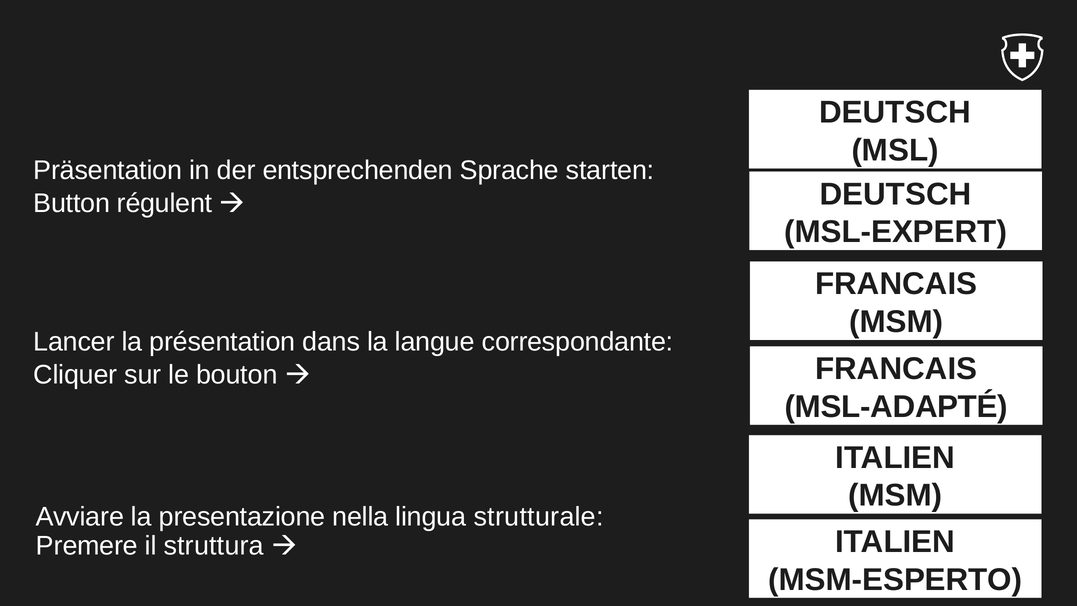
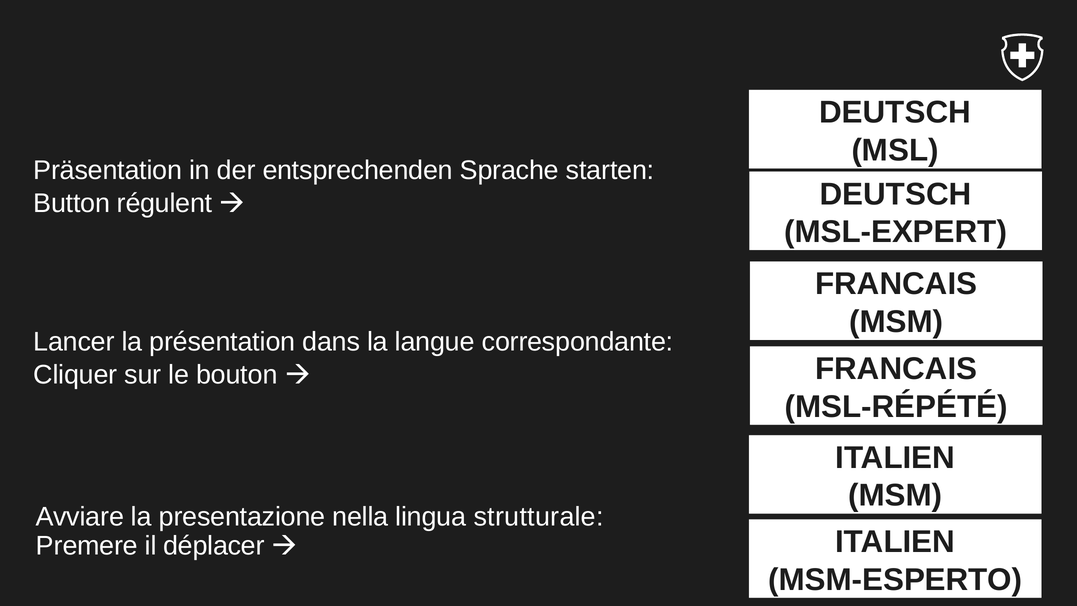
MSL-ADAPTÉ: MSL-ADAPTÉ -> MSL-RÉPÉTÉ
struttura: struttura -> déplacer
